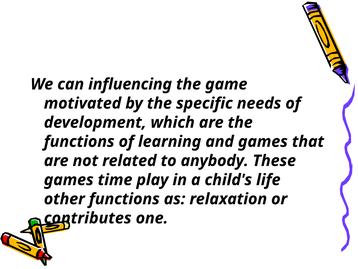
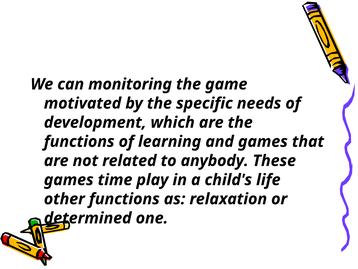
influencing: influencing -> monitoring
contributes: contributes -> determined
